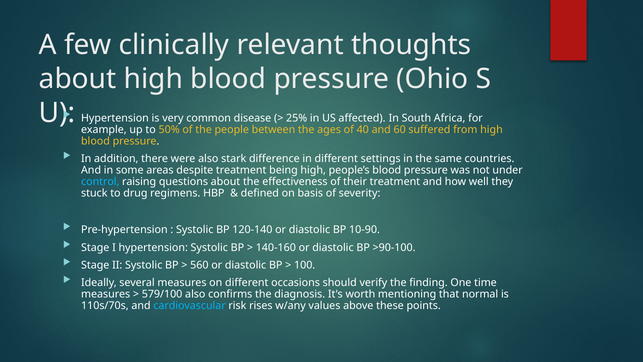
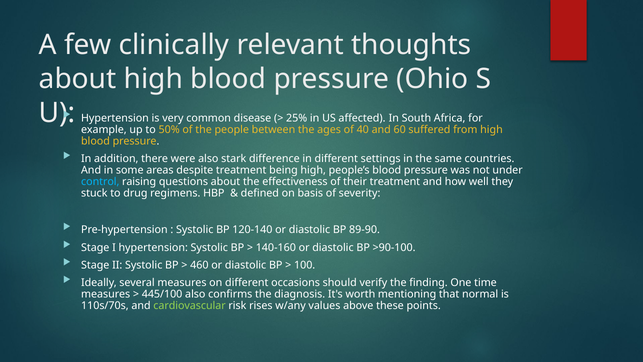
10-90: 10-90 -> 89-90
560: 560 -> 460
579/100: 579/100 -> 445/100
cardiovascular colour: light blue -> light green
